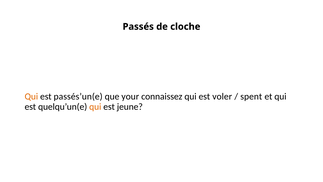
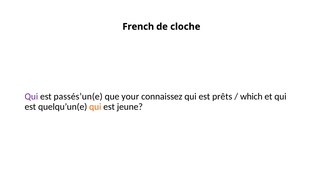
Passés: Passés -> French
Qui at (31, 96) colour: orange -> purple
voler: voler -> prêts
spent: spent -> which
